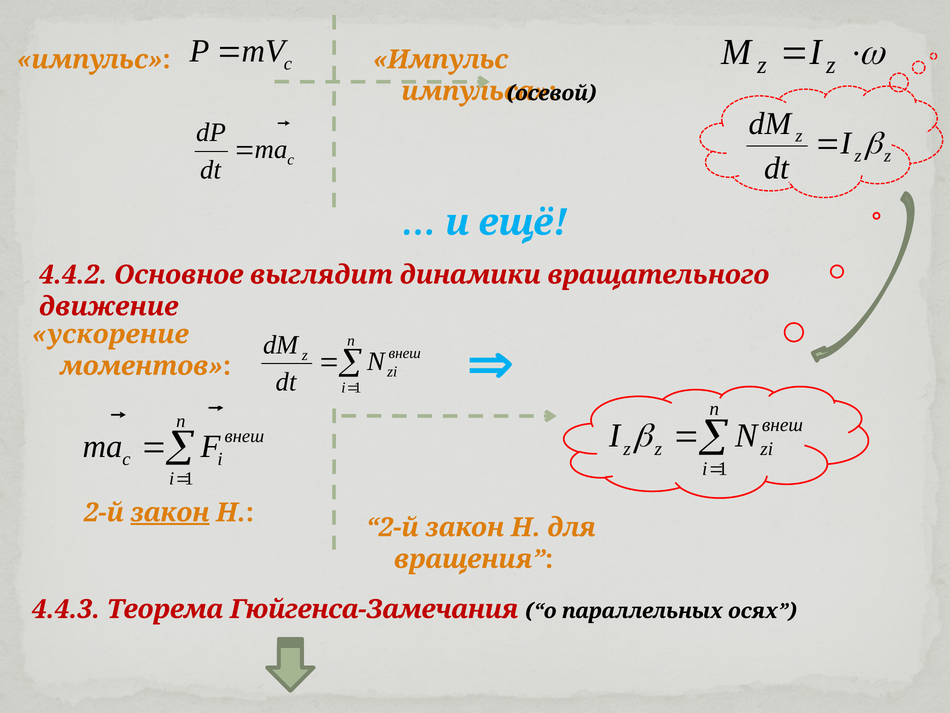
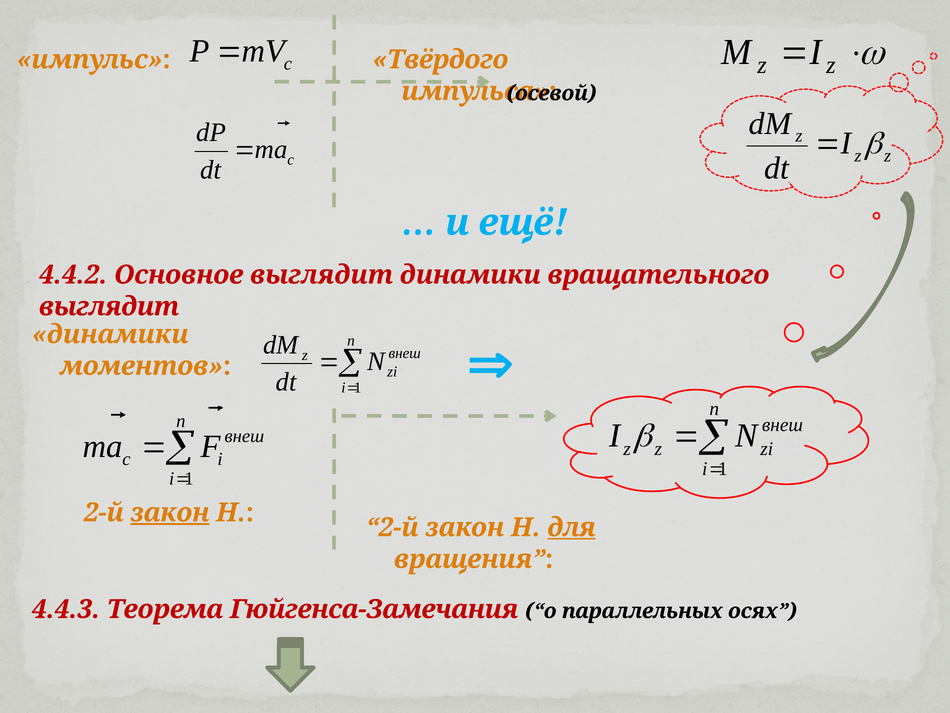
Импульс at (441, 60): Импульс -> Твёрдого
движение at (109, 306): движение -> выглядит
ускорение at (110, 334): ускорение -> динамики
для underline: none -> present
